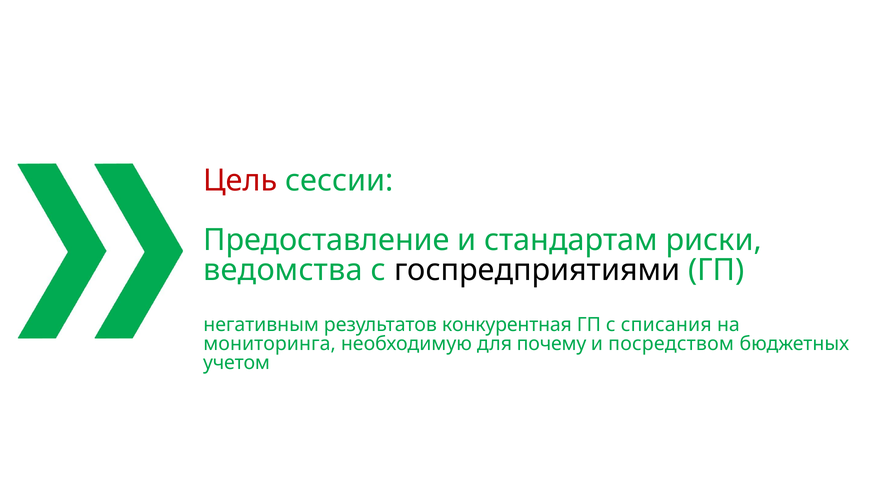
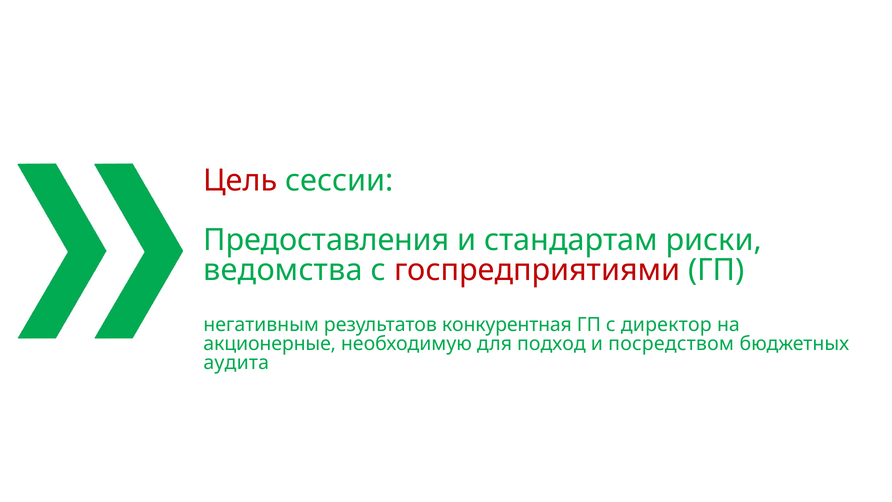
Предоставление: Предоставление -> Предоставления
госпредприятиями colour: black -> red
списания: списания -> директор
мониторинга: мониторинга -> акционерные
почему: почему -> подход
учетом: учетом -> аудита
